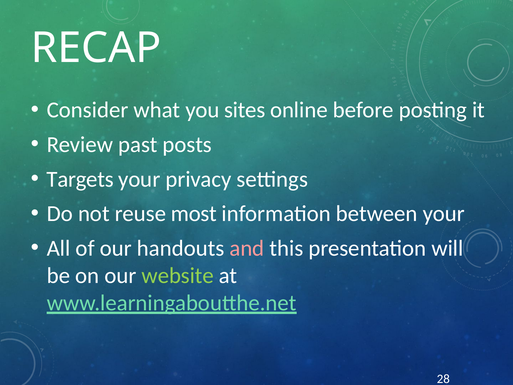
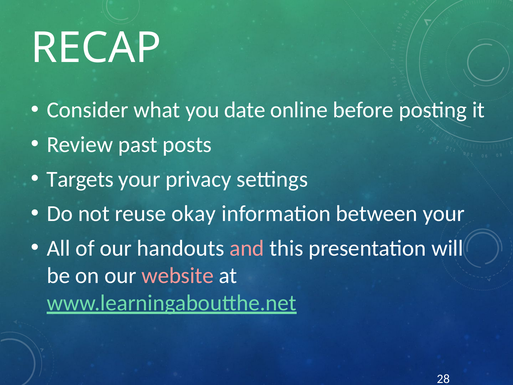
sites: sites -> date
most: most -> okay
website colour: light green -> pink
